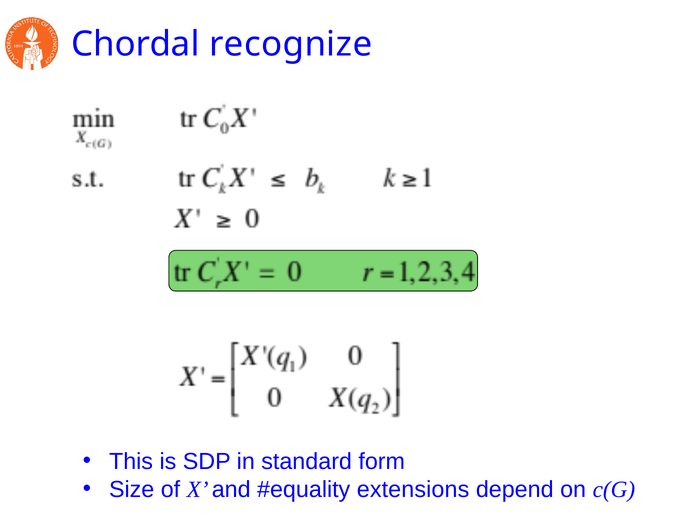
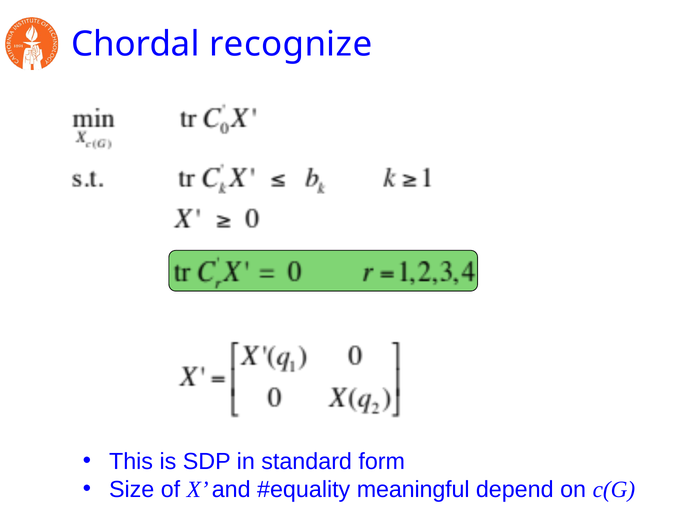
extensions: extensions -> meaningful
